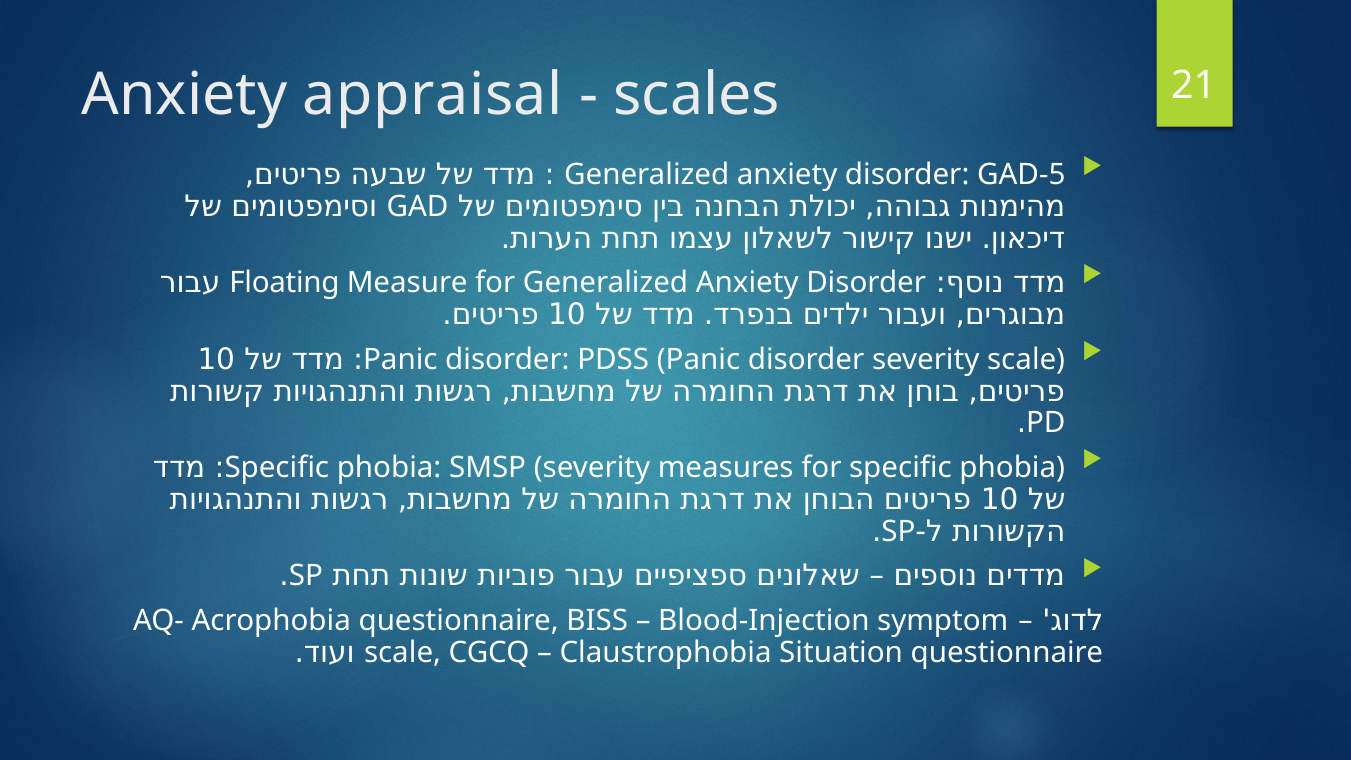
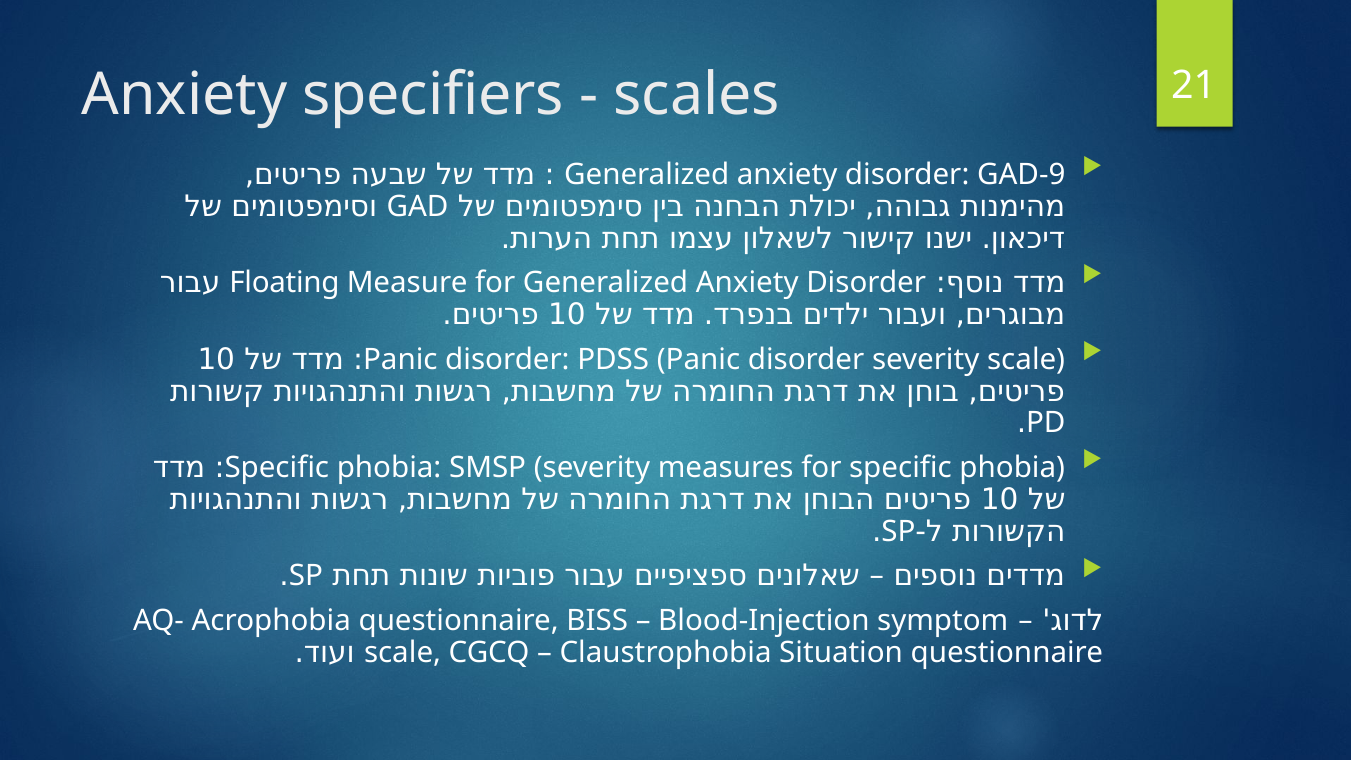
appraisal: appraisal -> specifiers
GAD-5: GAD-5 -> GAD-9
